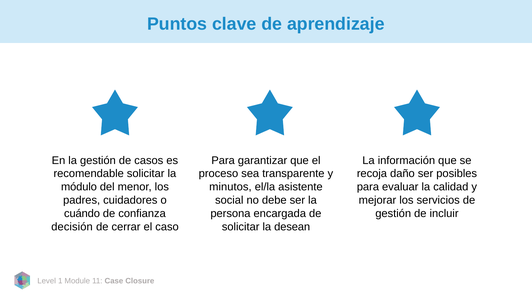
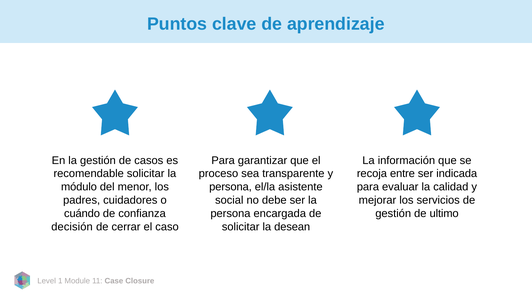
daño: daño -> entre
posibles: posibles -> indicada
minutos at (230, 187): minutos -> persona
incluir: incluir -> ultimo
